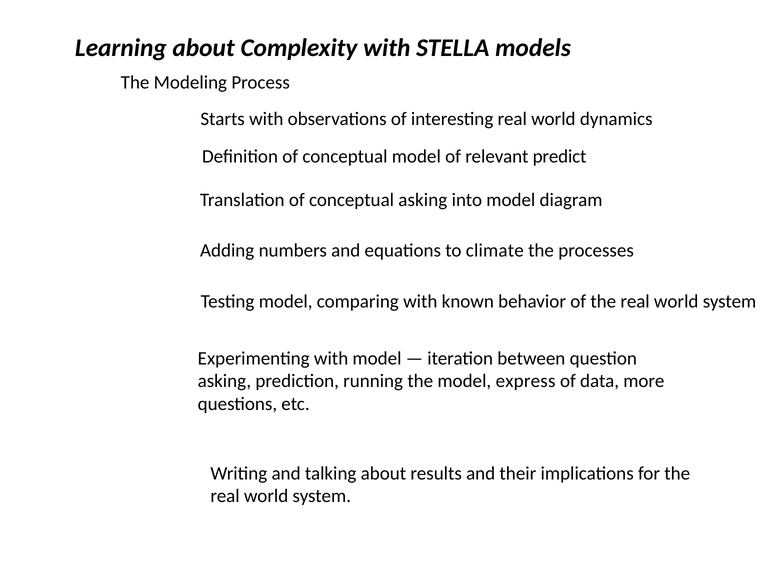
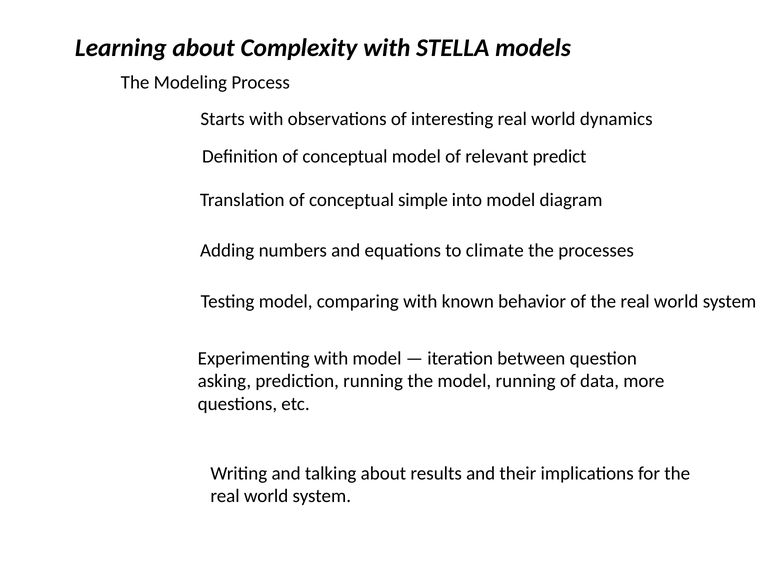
conceptual asking: asking -> simple
model express: express -> running
